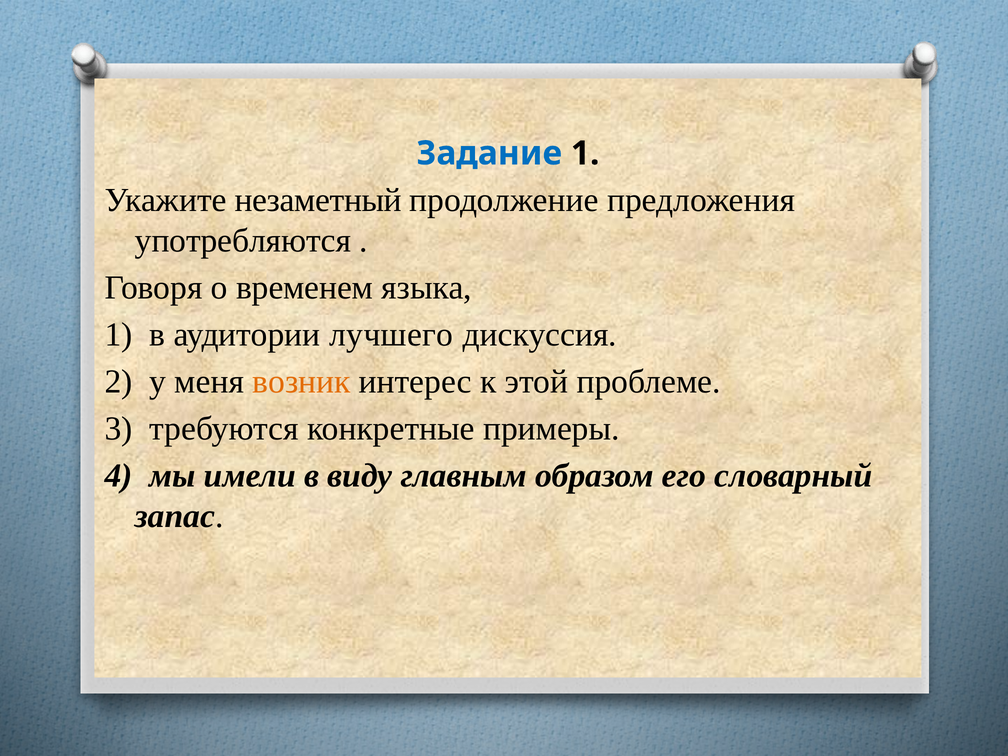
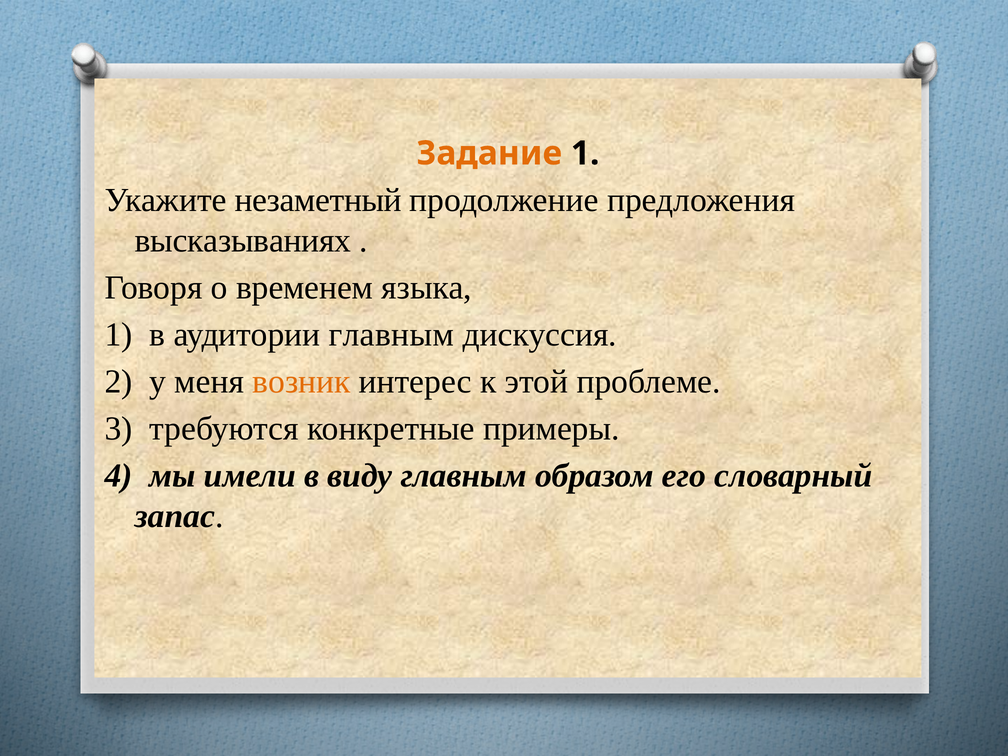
Задание colour: blue -> orange
употребляются: употребляются -> высказываниях
аудитории лучшего: лучшего -> главным
